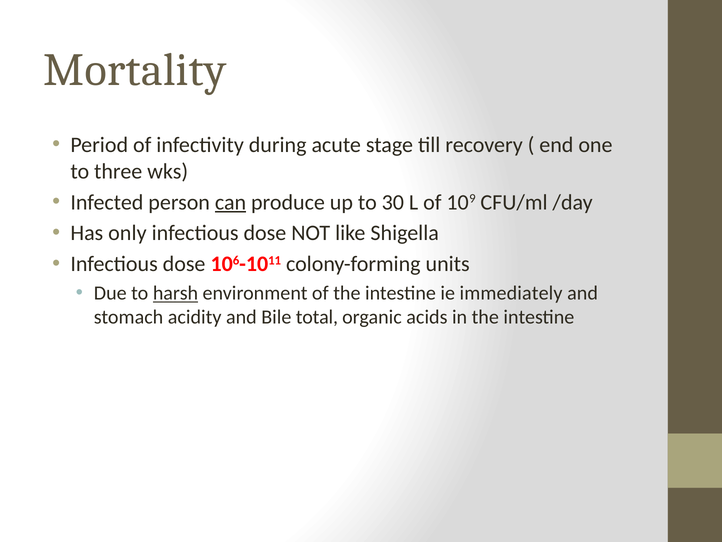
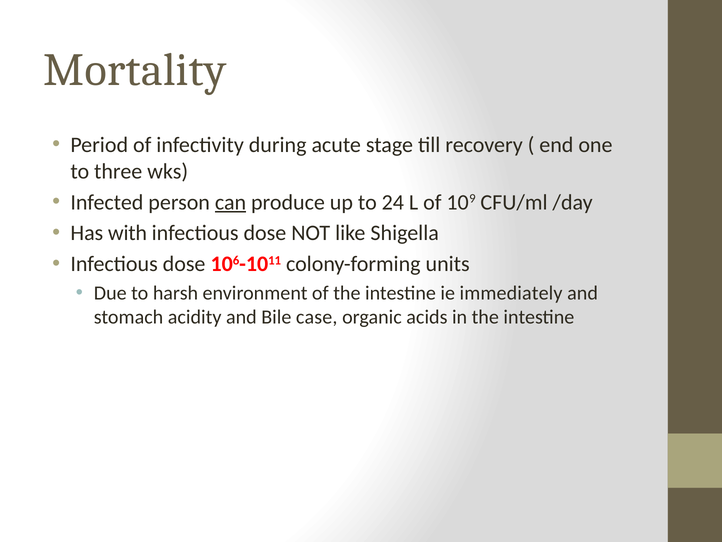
30: 30 -> 24
only: only -> with
harsh underline: present -> none
total: total -> case
